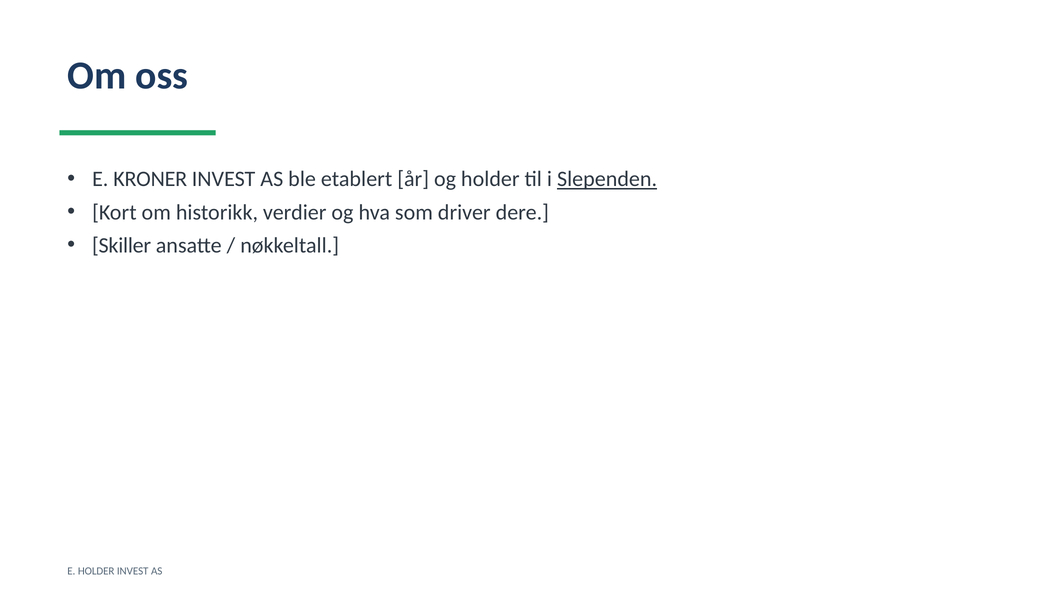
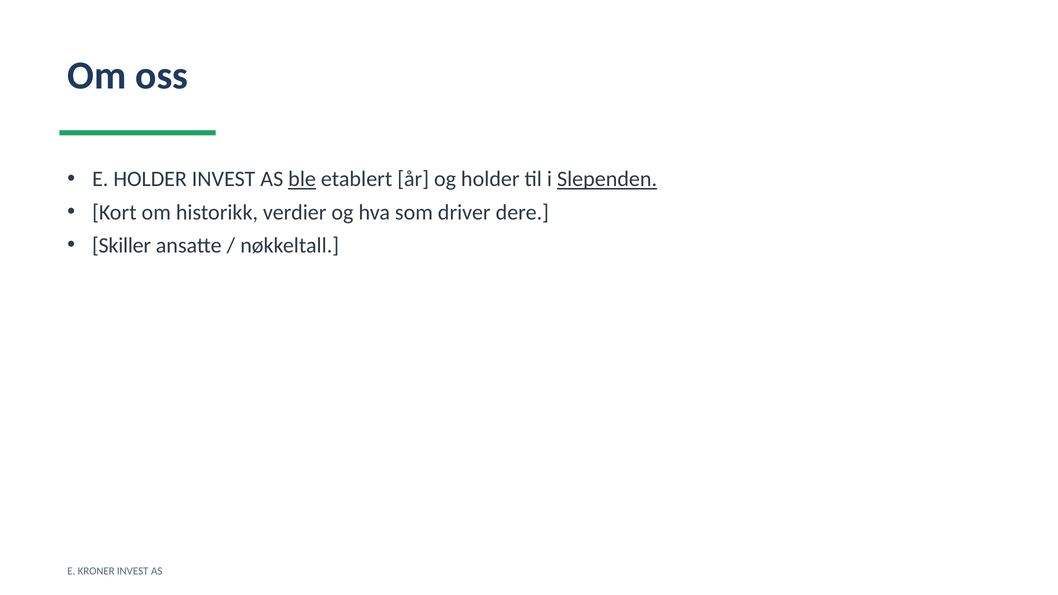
E KRONER: KRONER -> HOLDER
ble underline: none -> present
E HOLDER: HOLDER -> KRONER
